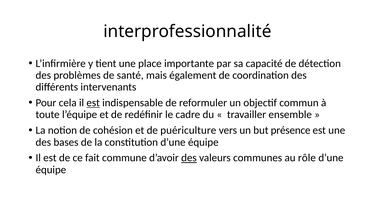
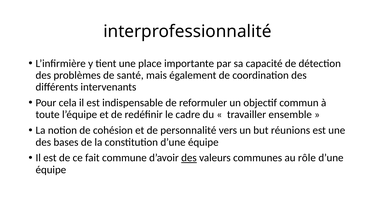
est at (93, 103) underline: present -> none
puériculture: puériculture -> personnalité
présence: présence -> réunions
